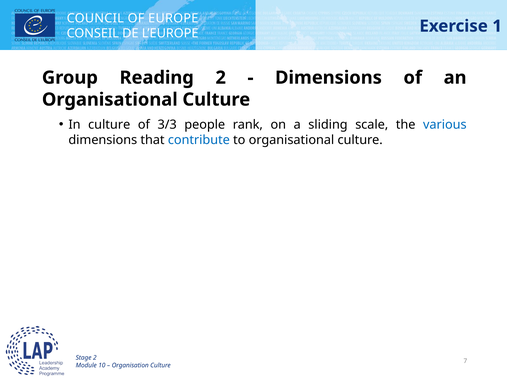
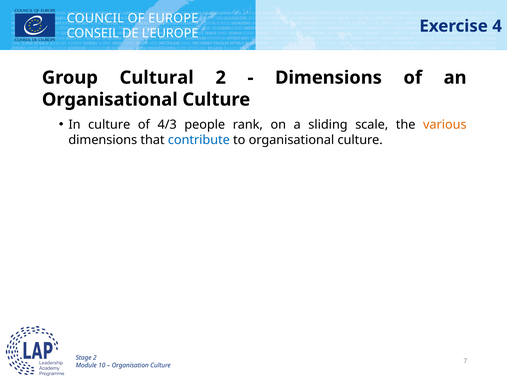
1: 1 -> 4
Reading: Reading -> Cultural
3/3: 3/3 -> 4/3
various colour: blue -> orange
